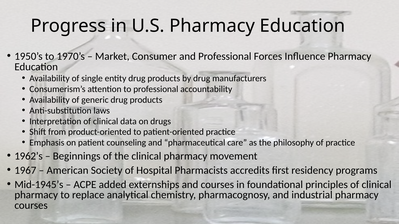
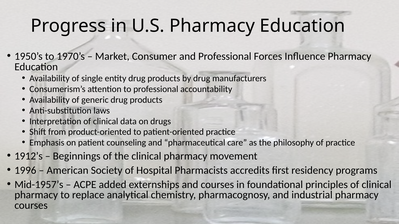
1962’s: 1962’s -> 1912’s
1967: 1967 -> 1996
Mid-1945’s: Mid-1945’s -> Mid-1957’s
